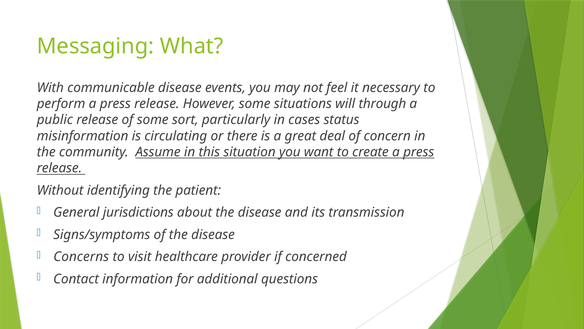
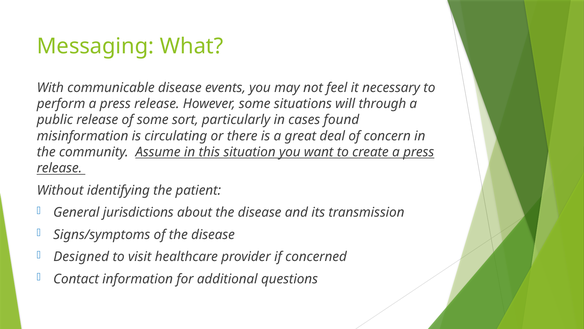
status: status -> found
Concerns: Concerns -> Designed
